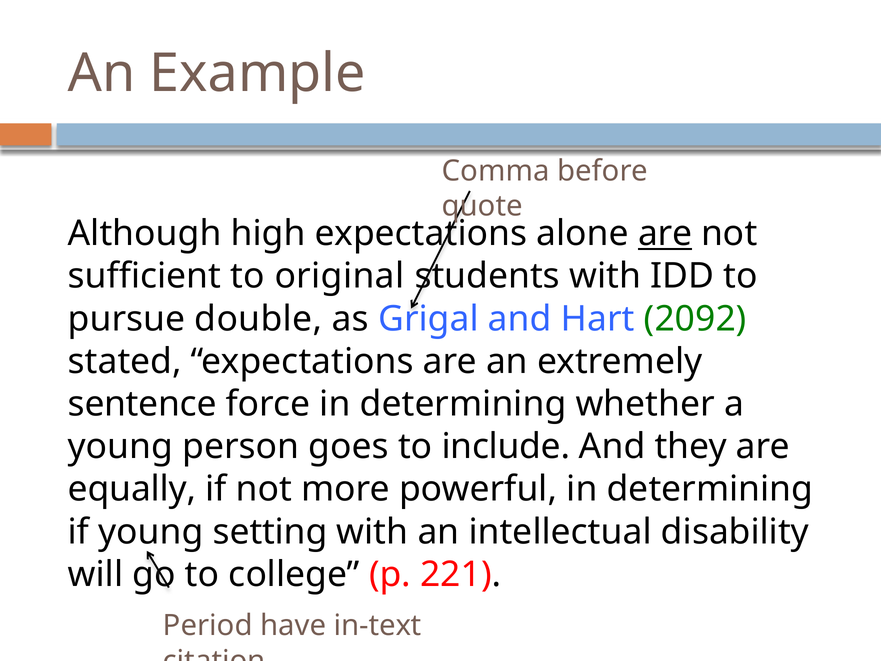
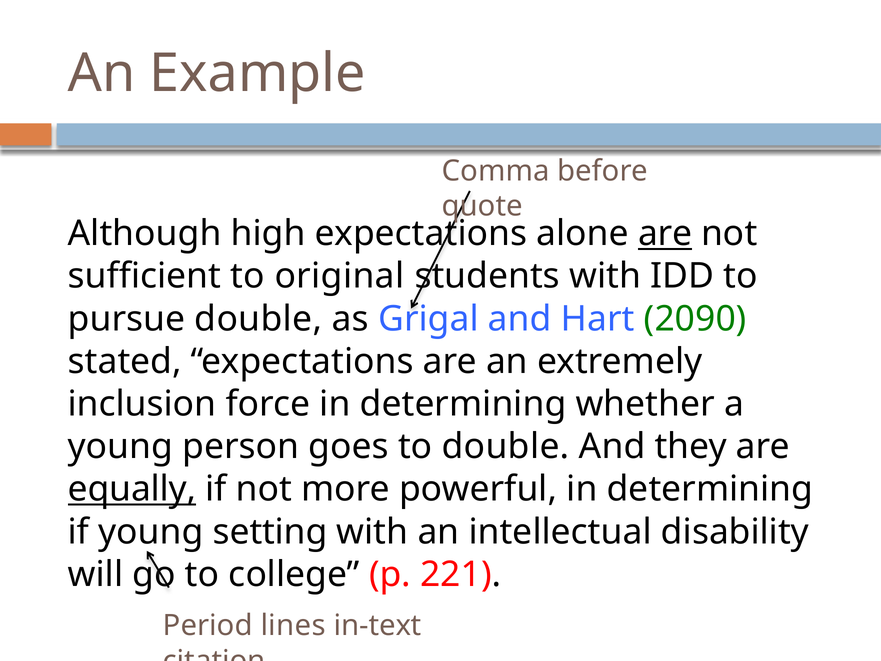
2092: 2092 -> 2090
sentence: sentence -> inclusion
to include: include -> double
equally underline: none -> present
have: have -> lines
